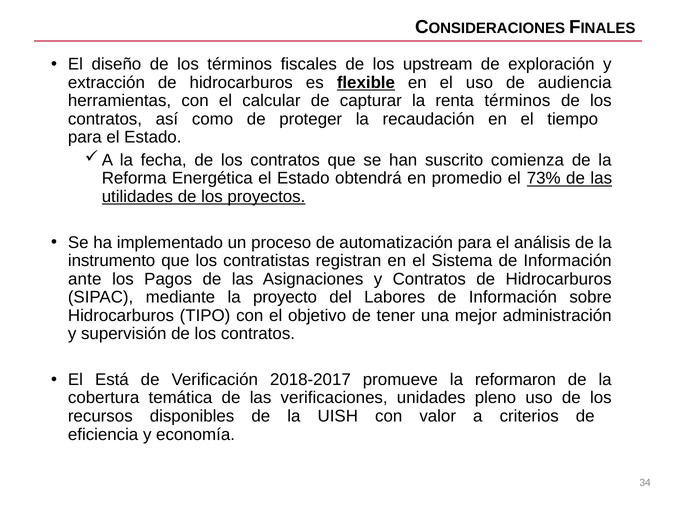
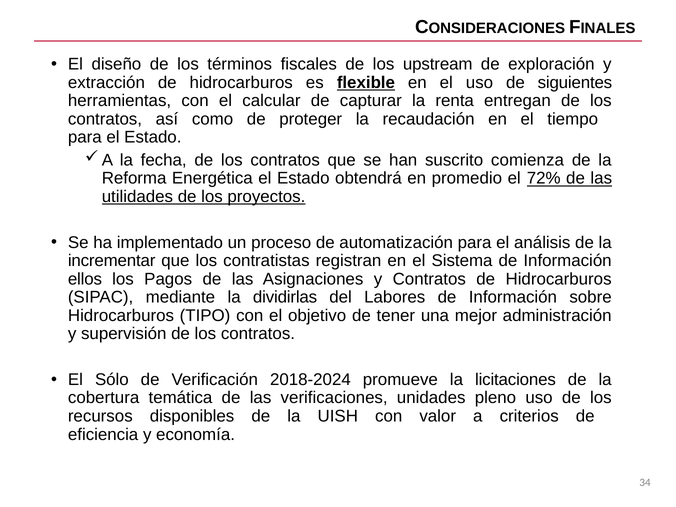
audiencia: audiencia -> siguientes
renta términos: términos -> entregan
73%: 73% -> 72%
instrumento: instrumento -> incrementar
ante: ante -> ellos
proyecto: proyecto -> dividirlas
Está: Está -> Sólo
2018-2017: 2018-2017 -> 2018-2024
reformaron: reformaron -> licitaciones
